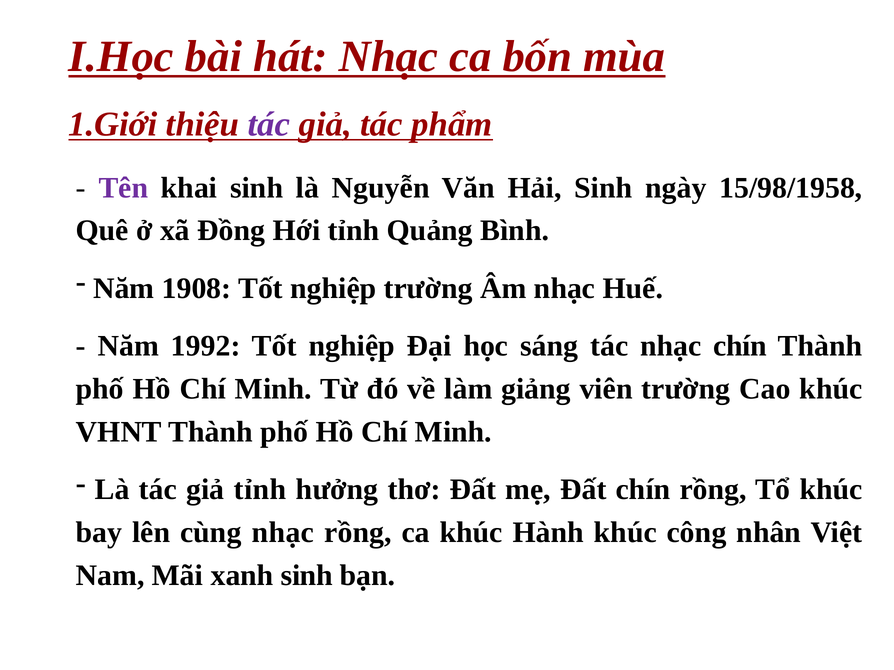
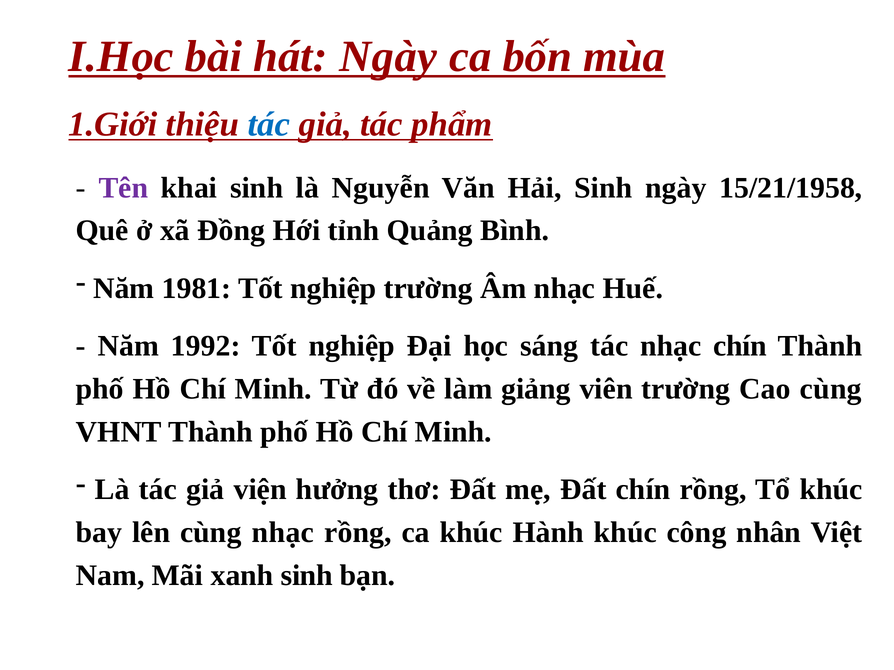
hát Nhạc: Nhạc -> Ngày
tác at (269, 125) colour: purple -> blue
15/98/1958: 15/98/1958 -> 15/21/1958
1908: 1908 -> 1981
Cao khúc: khúc -> cùng
giả tỉnh: tỉnh -> viện
